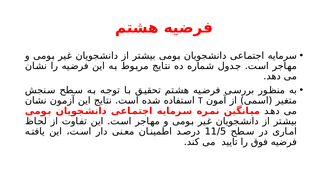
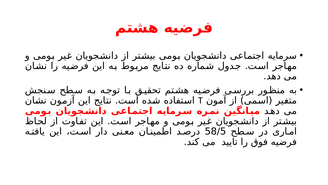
11/5: 11/5 -> 58/5
